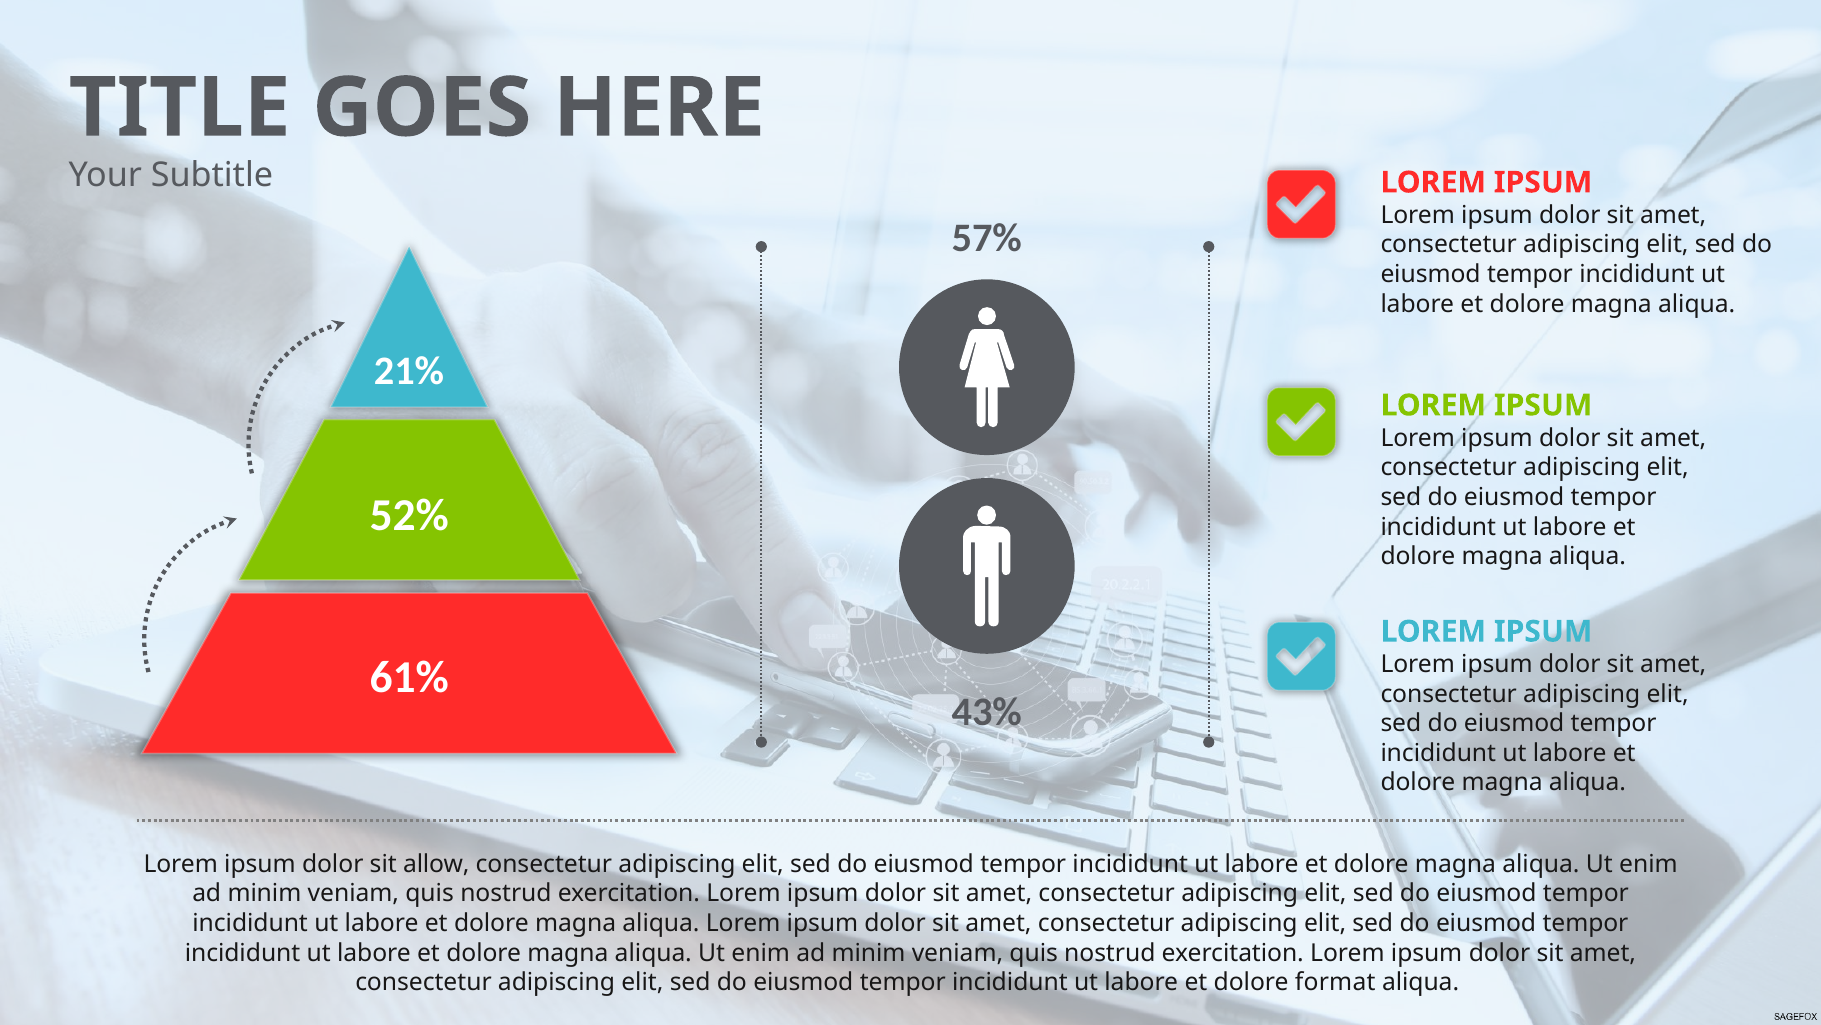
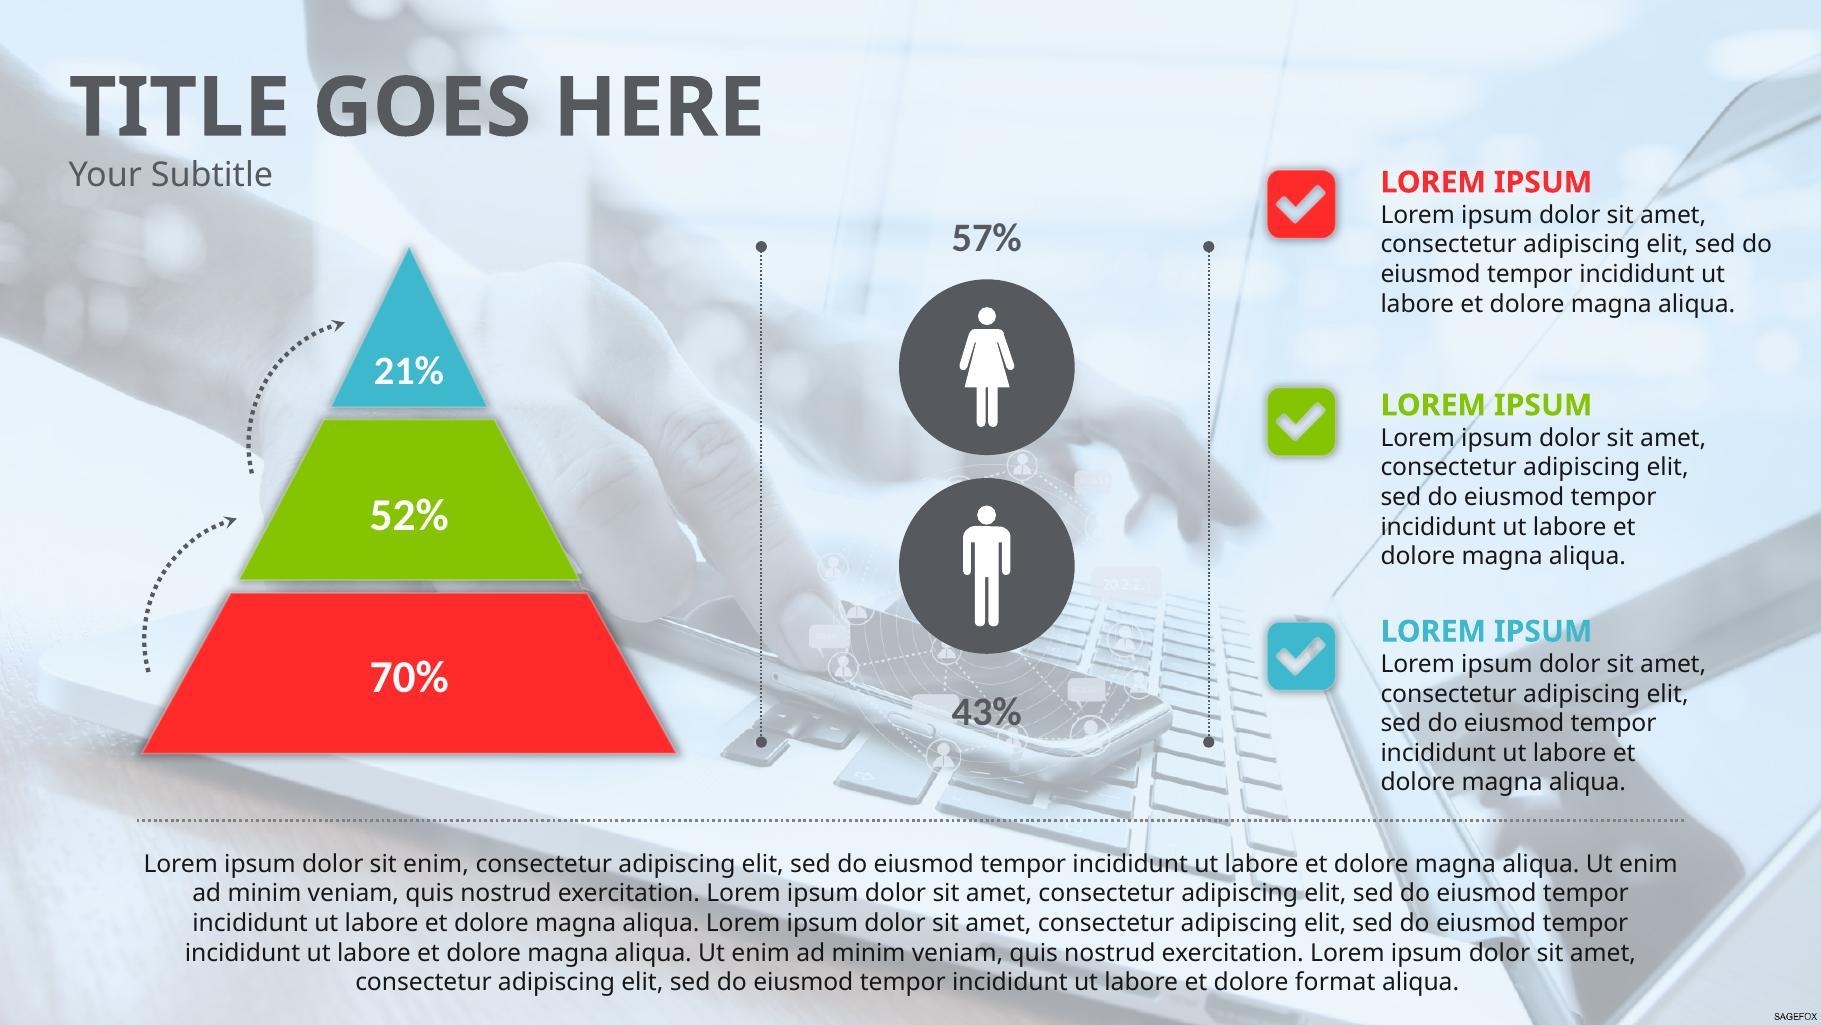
61%: 61% -> 70%
sit allow: allow -> enim
